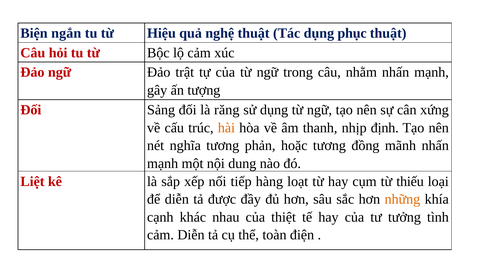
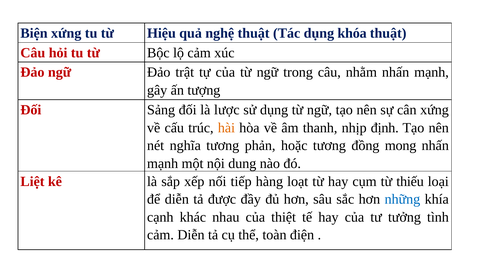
Biện ngắn: ngắn -> xứng
phục: phục -> khóa
răng: răng -> lược
mãnh: mãnh -> mong
những colour: orange -> blue
